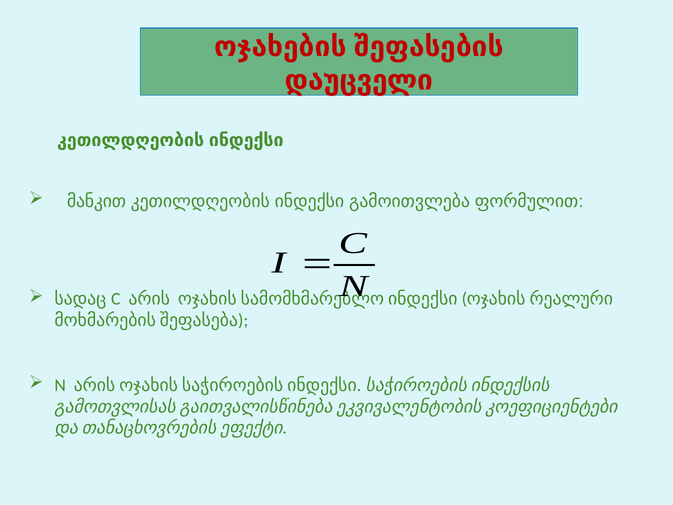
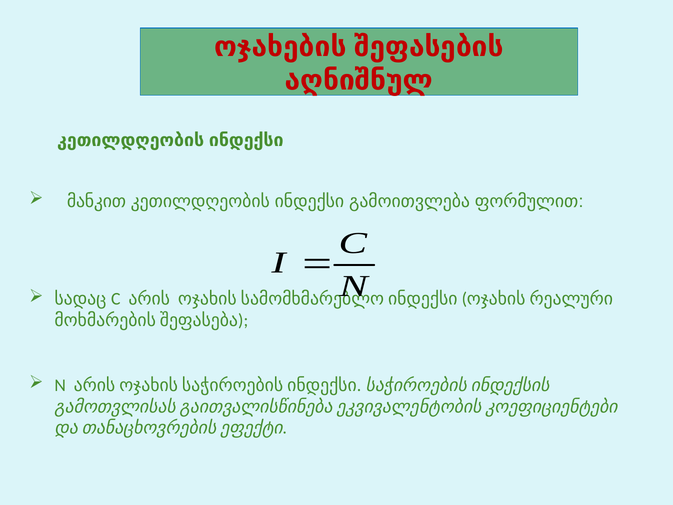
დაუცველი: დაუცველი -> აღნიშნულ
